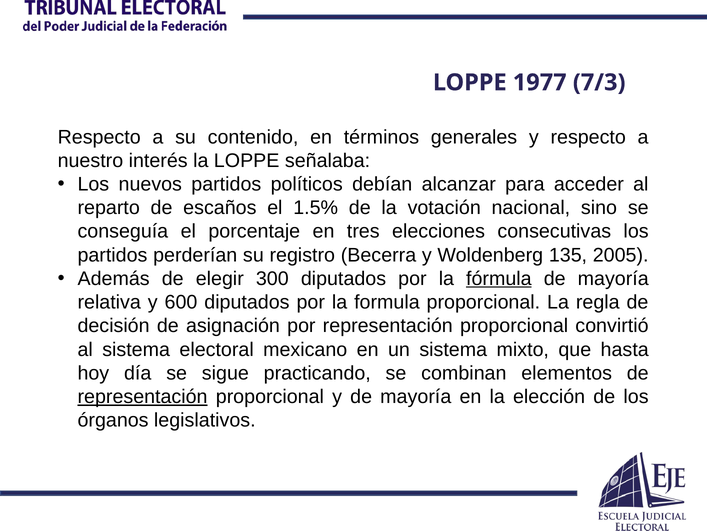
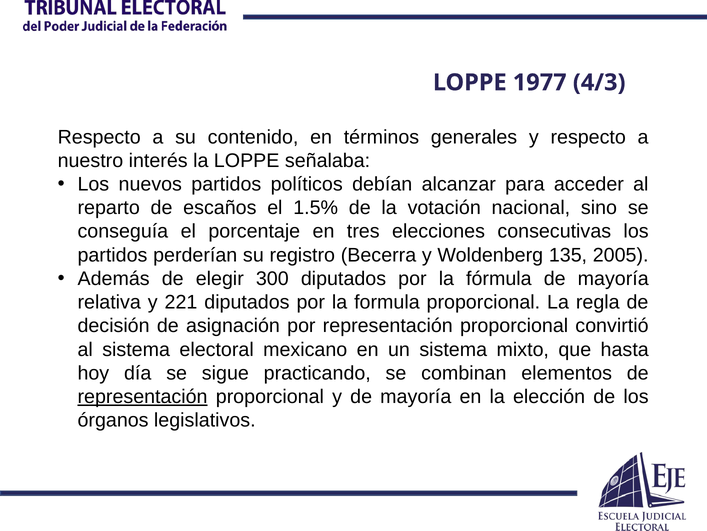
7/3: 7/3 -> 4/3
fórmula underline: present -> none
600: 600 -> 221
